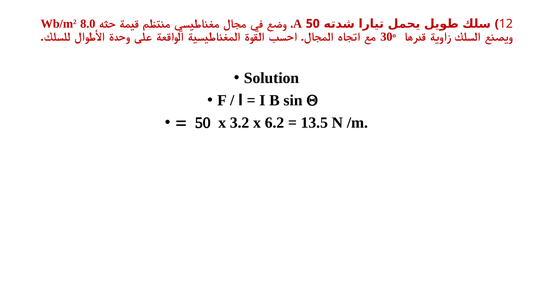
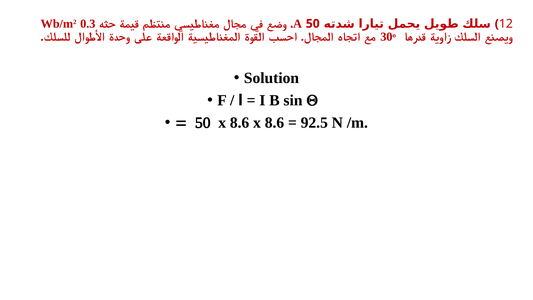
8.0: 8.0 -> 0.3
50 x 3.2: 3.2 -> 8.6
6.2 at (274, 123): 6.2 -> 8.6
13.5: 13.5 -> 92.5
